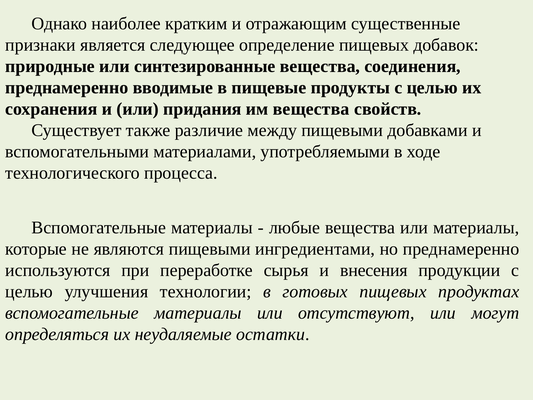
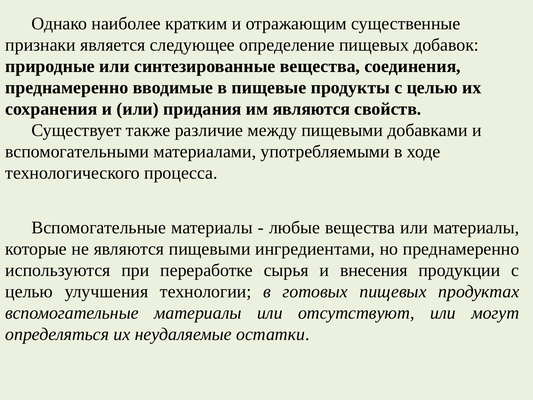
им вещества: вещества -> являются
